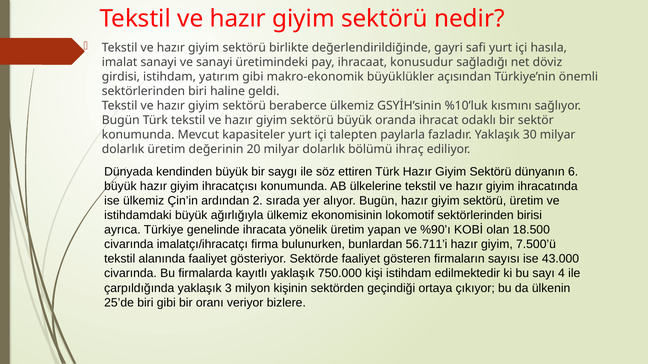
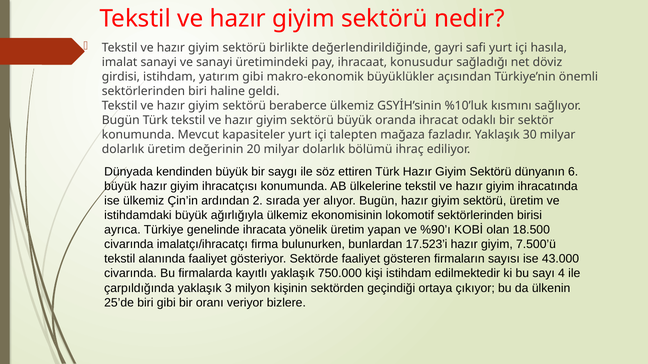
paylarla: paylarla -> mağaza
56.711’i: 56.711’i -> 17.523’i
